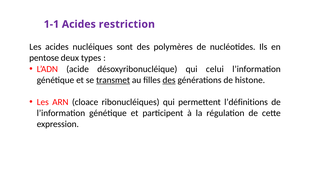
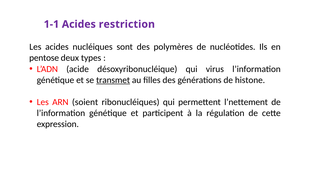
celui: celui -> virus
des at (169, 80) underline: present -> none
cloace: cloace -> soient
l’définitions: l’définitions -> l’nettement
